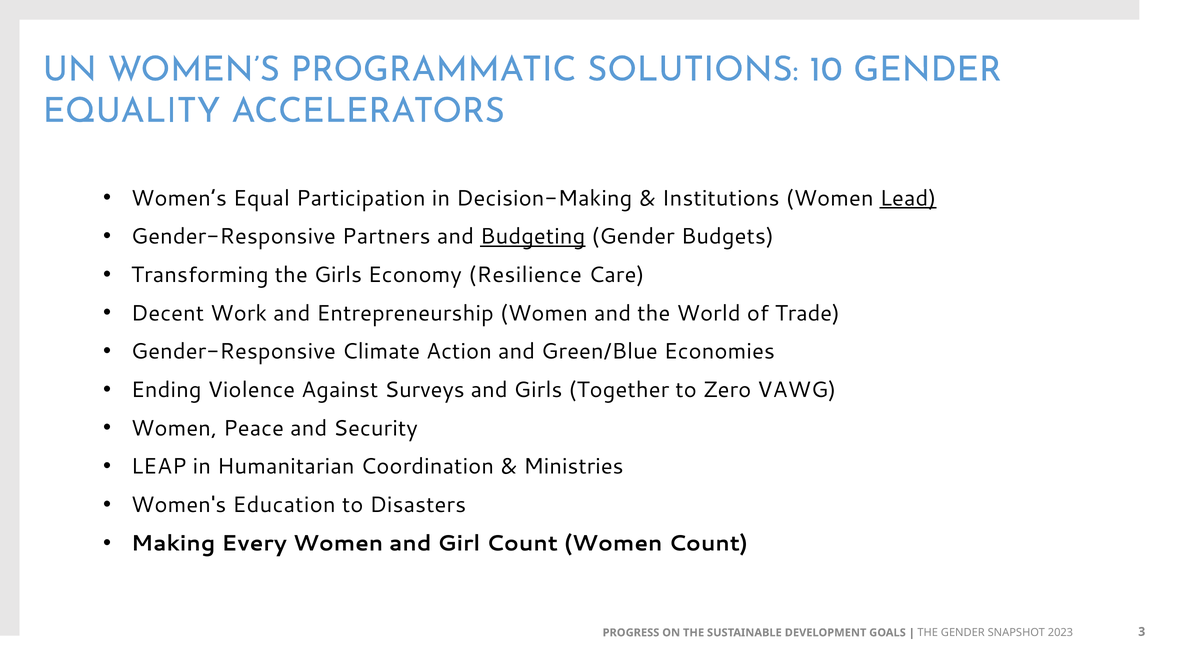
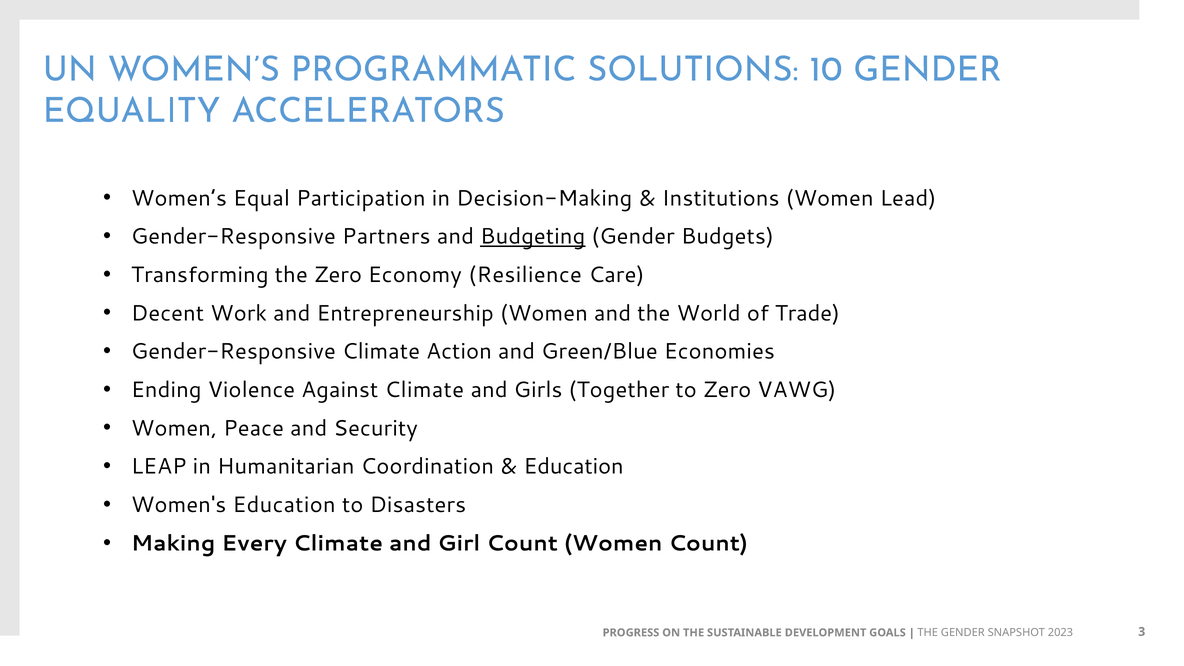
Lead underline: present -> none
the Girls: Girls -> Zero
Against Surveys: Surveys -> Climate
Ministries at (574, 467): Ministries -> Education
Every Women: Women -> Climate
